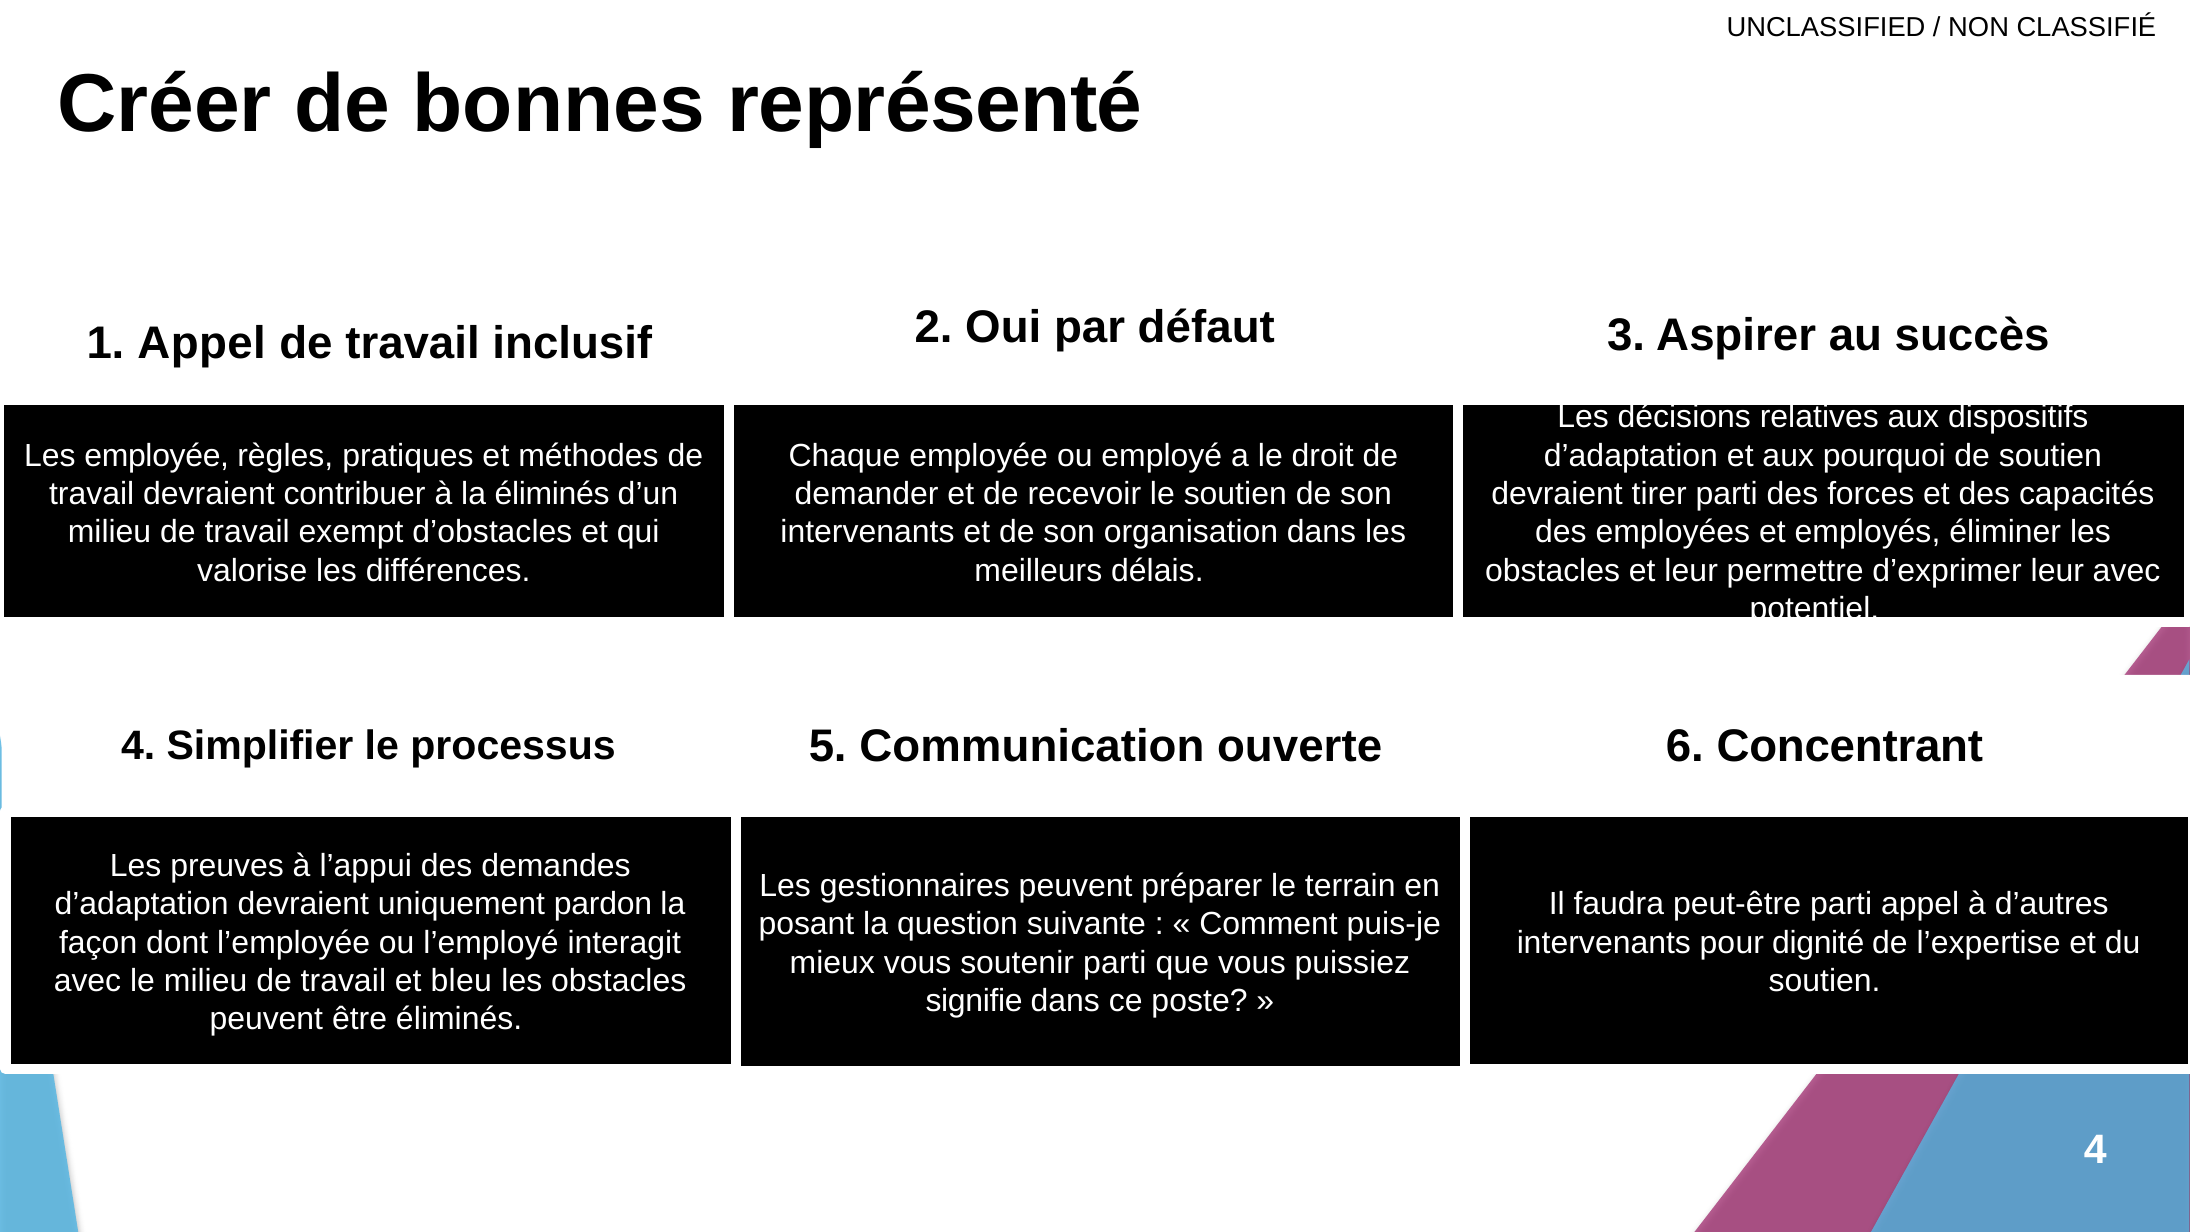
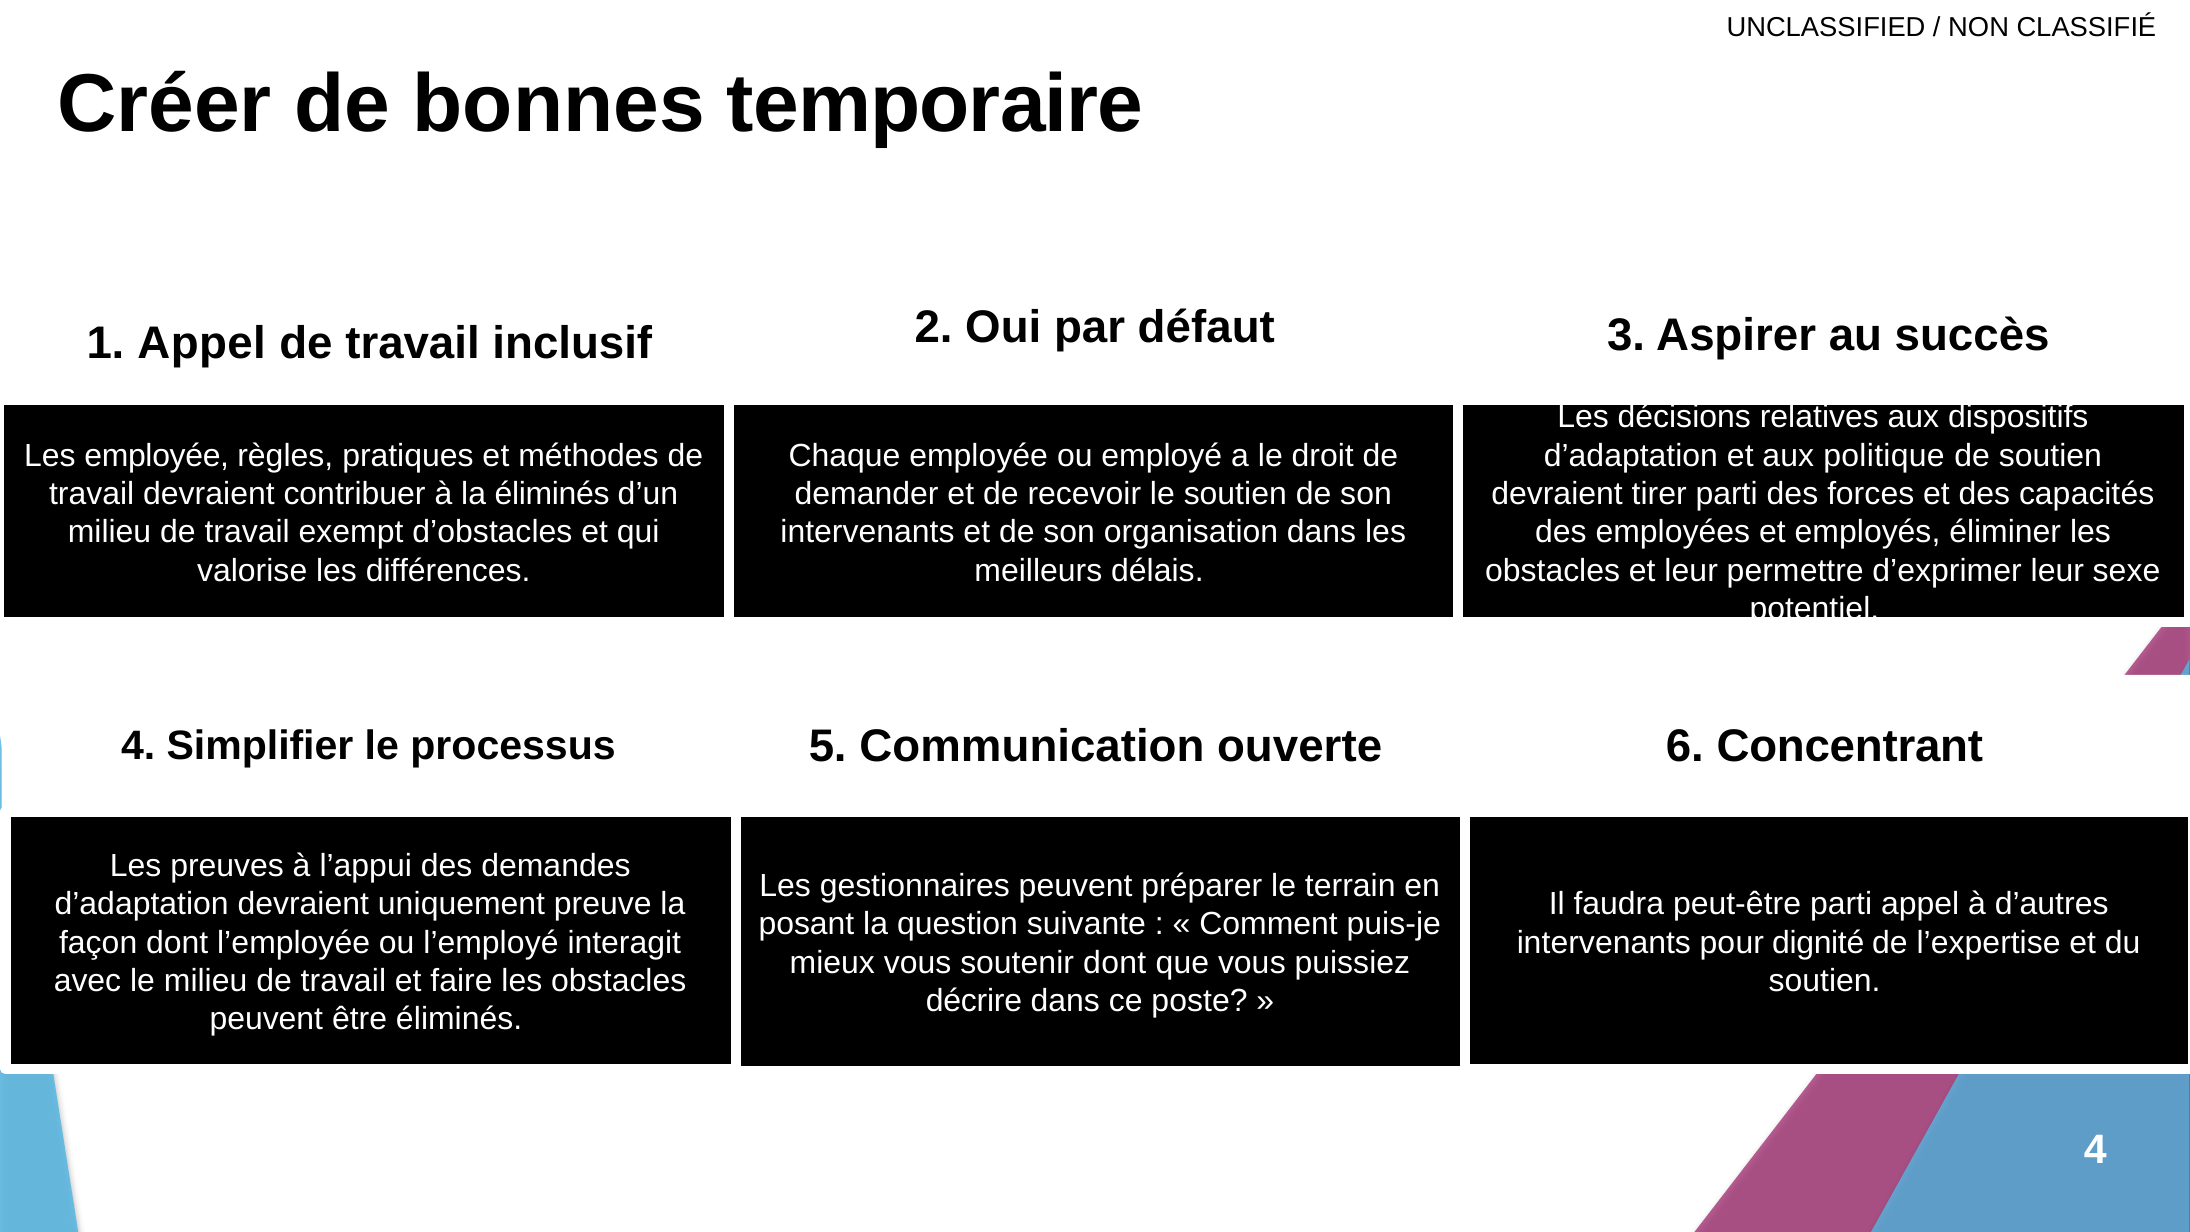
représenté: représenté -> temporaire
pourquoi: pourquoi -> politique
leur avec: avec -> sexe
pardon: pardon -> preuve
soutenir parti: parti -> dont
bleu: bleu -> faire
signifie: signifie -> décrire
